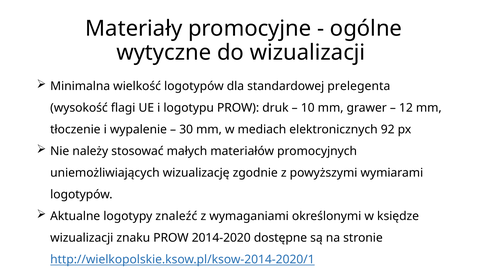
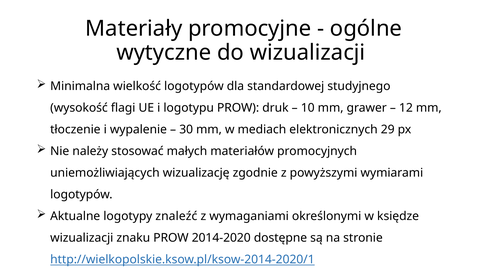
prelegenta: prelegenta -> studyjnego
92: 92 -> 29
